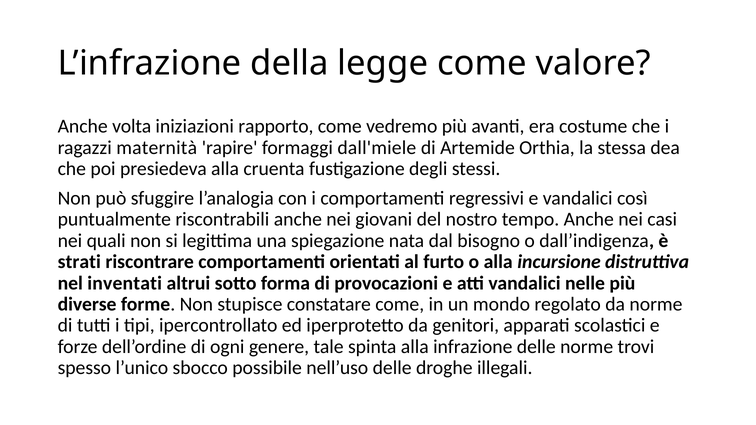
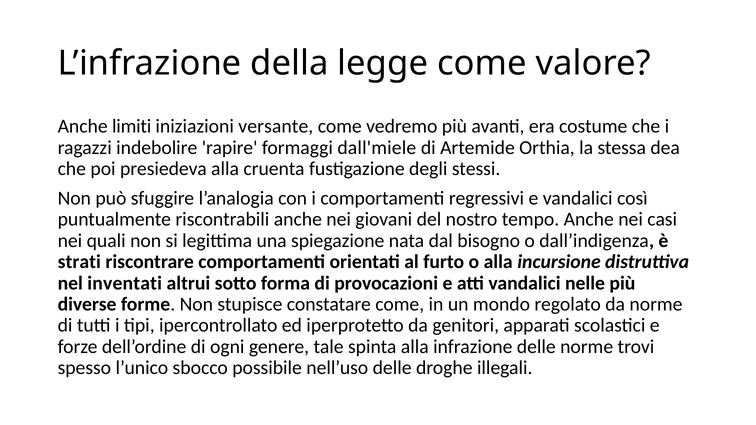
volta: volta -> limiti
rapporto: rapporto -> versante
maternità: maternità -> indebolire
